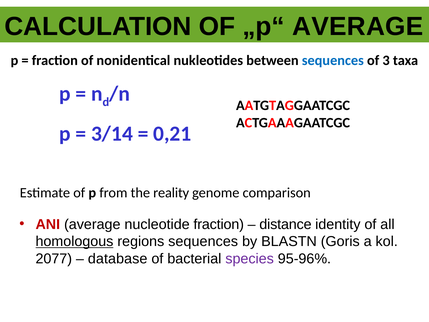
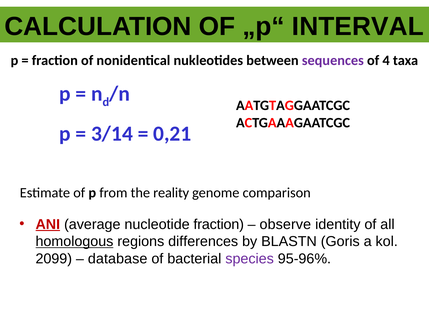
„p“ AVERAGE: AVERAGE -> INTERVAL
sequences at (333, 60) colour: blue -> purple
3: 3 -> 4
ANI underline: none -> present
distance: distance -> observe
regions sequences: sequences -> differences
2077: 2077 -> 2099
